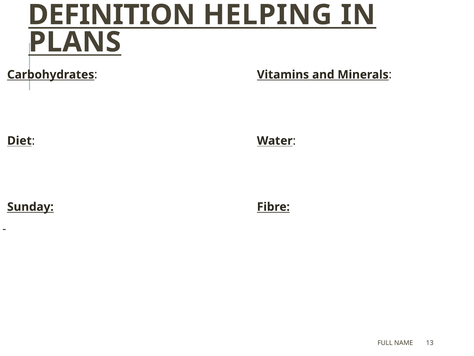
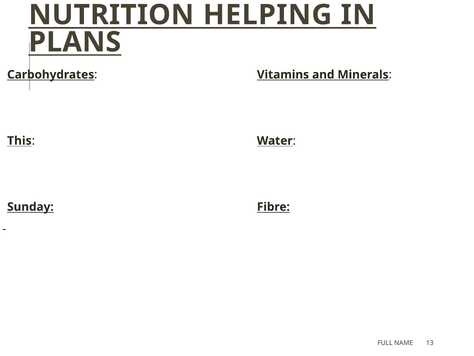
DEFINITION: DEFINITION -> NUTRITION
Diet: Diet -> This
